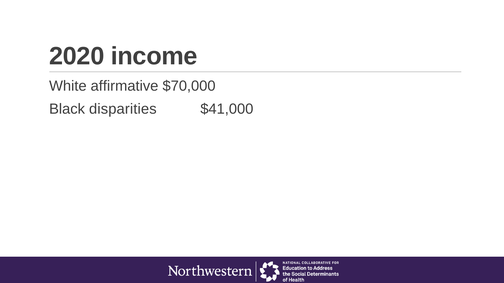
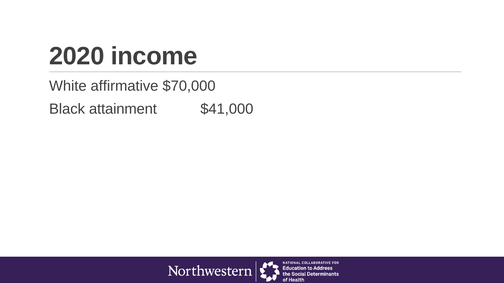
disparities: disparities -> attainment
